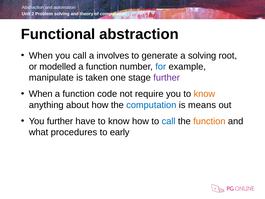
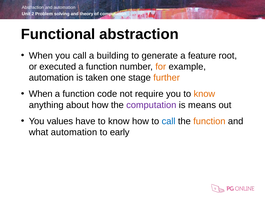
involves: involves -> building
a solving: solving -> feature
modelled: modelled -> executed
for colour: blue -> orange
manipulate at (51, 78): manipulate -> automation
further at (167, 78) colour: purple -> orange
computation at (151, 105) colour: blue -> purple
You further: further -> values
what procedures: procedures -> automation
